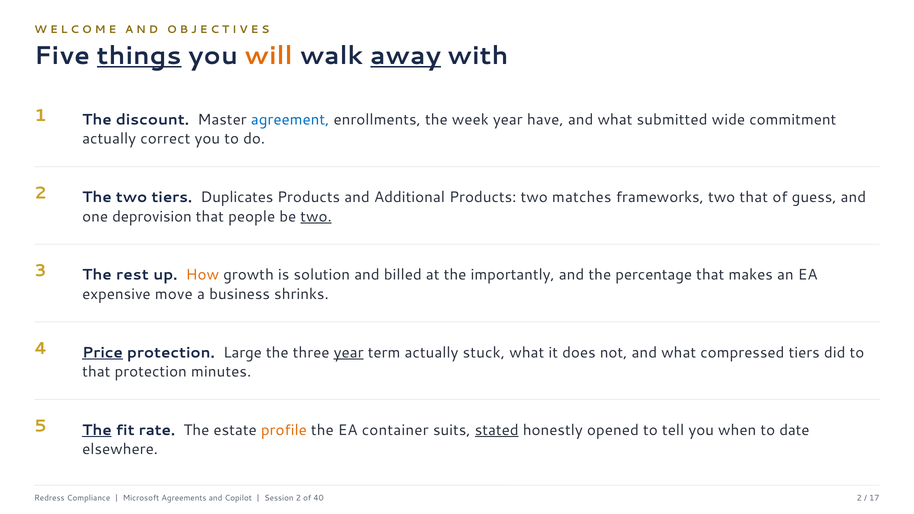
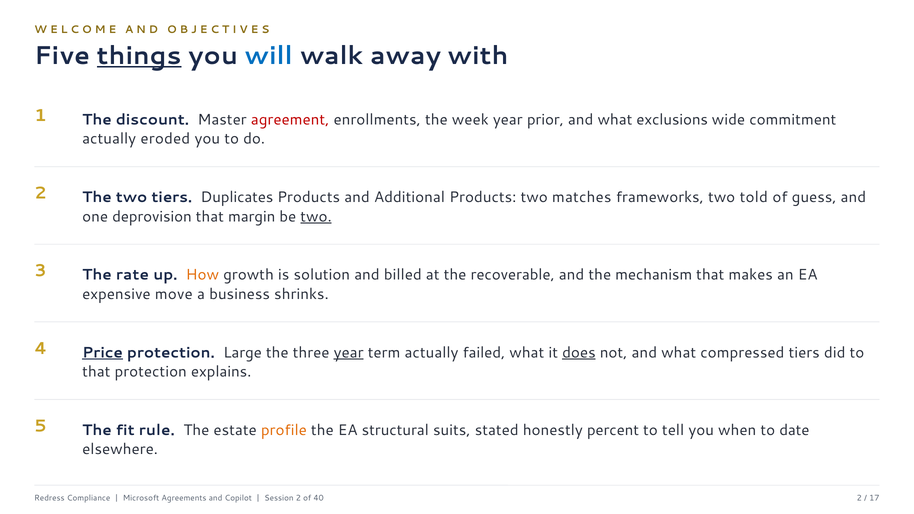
will colour: orange -> blue
away underline: present -> none
agreement colour: blue -> red
have: have -> prior
submitted: submitted -> exclusions
correct: correct -> eroded
two that: that -> told
people: people -> margin
rest: rest -> rate
importantly: importantly -> recoverable
percentage: percentage -> mechanism
stuck: stuck -> failed
does underline: none -> present
minutes: minutes -> explains
The at (97, 430) underline: present -> none
rate: rate -> rule
container: container -> structural
stated underline: present -> none
opened: opened -> percent
